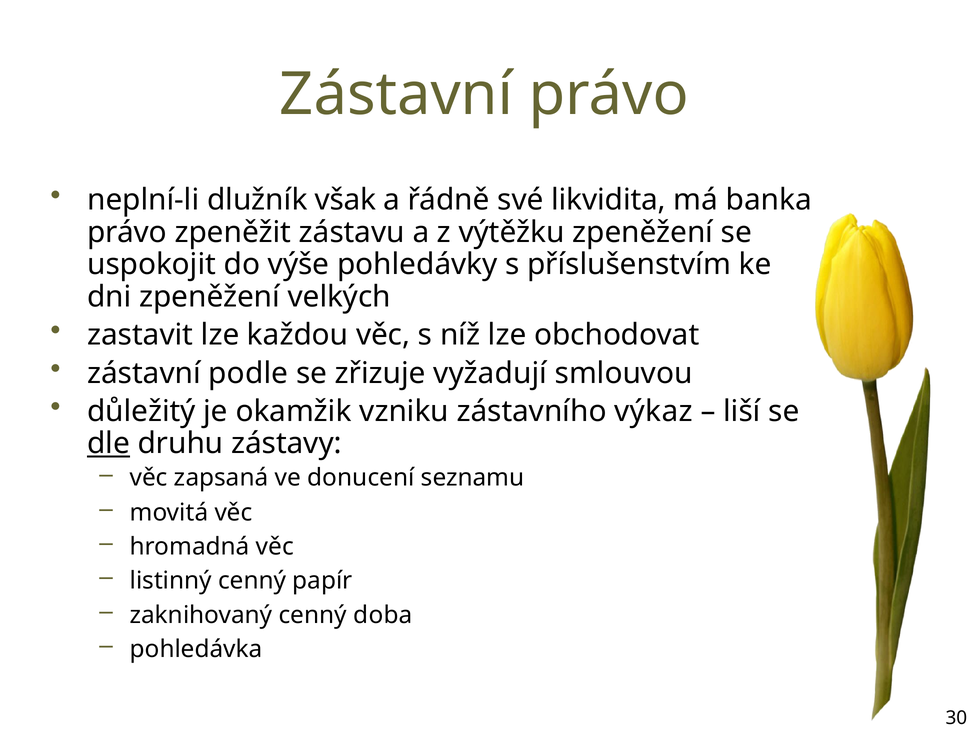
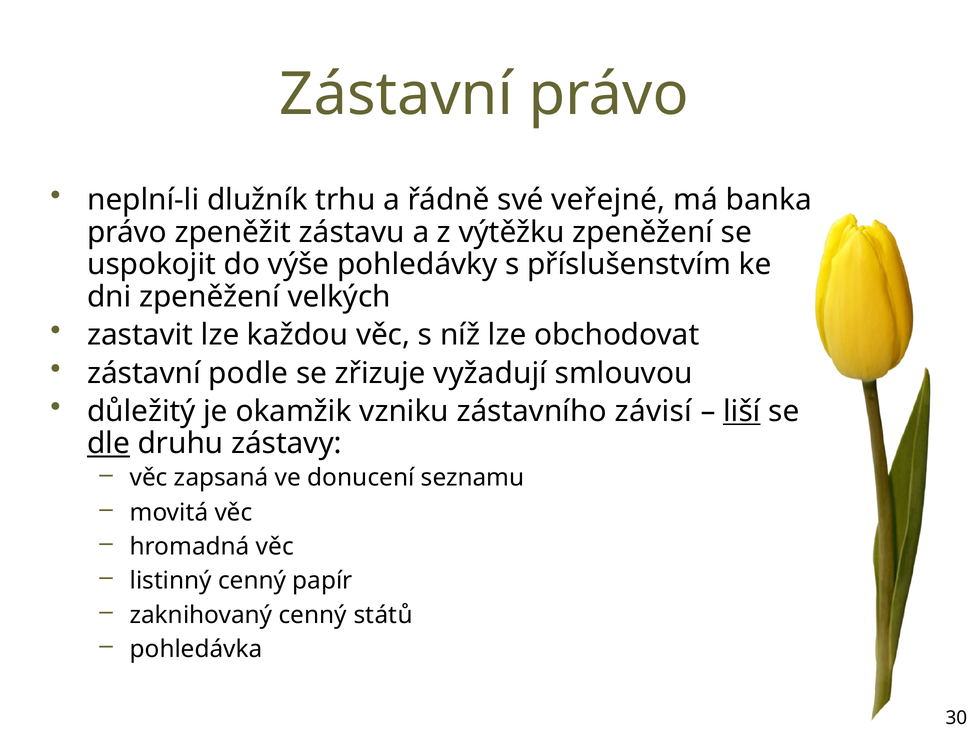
však: však -> trhu
likvidita: likvidita -> veřejné
výkaz: výkaz -> závisí
liší underline: none -> present
doba: doba -> států
